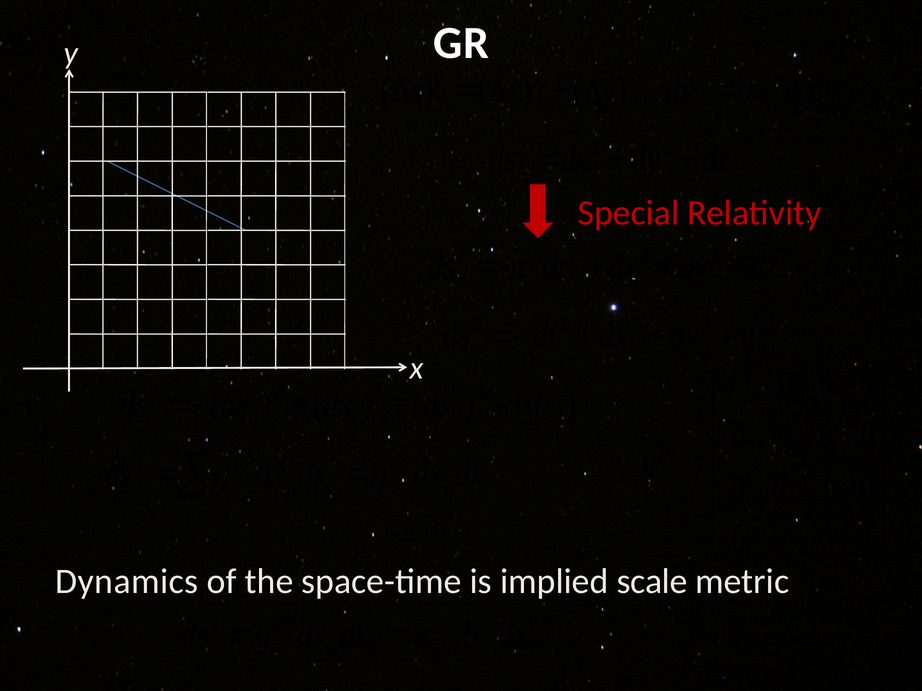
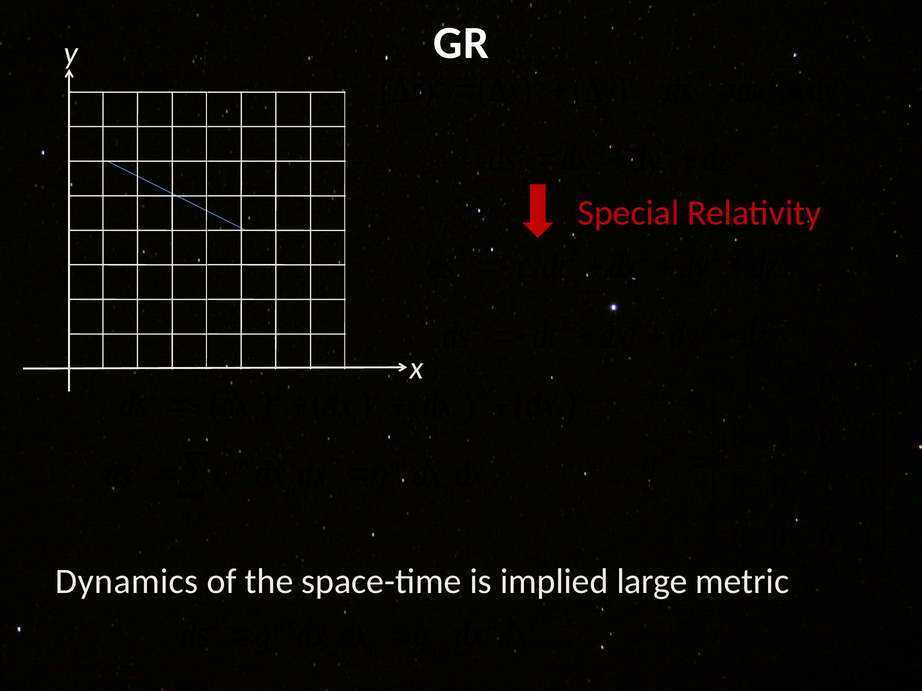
scale: scale -> large
